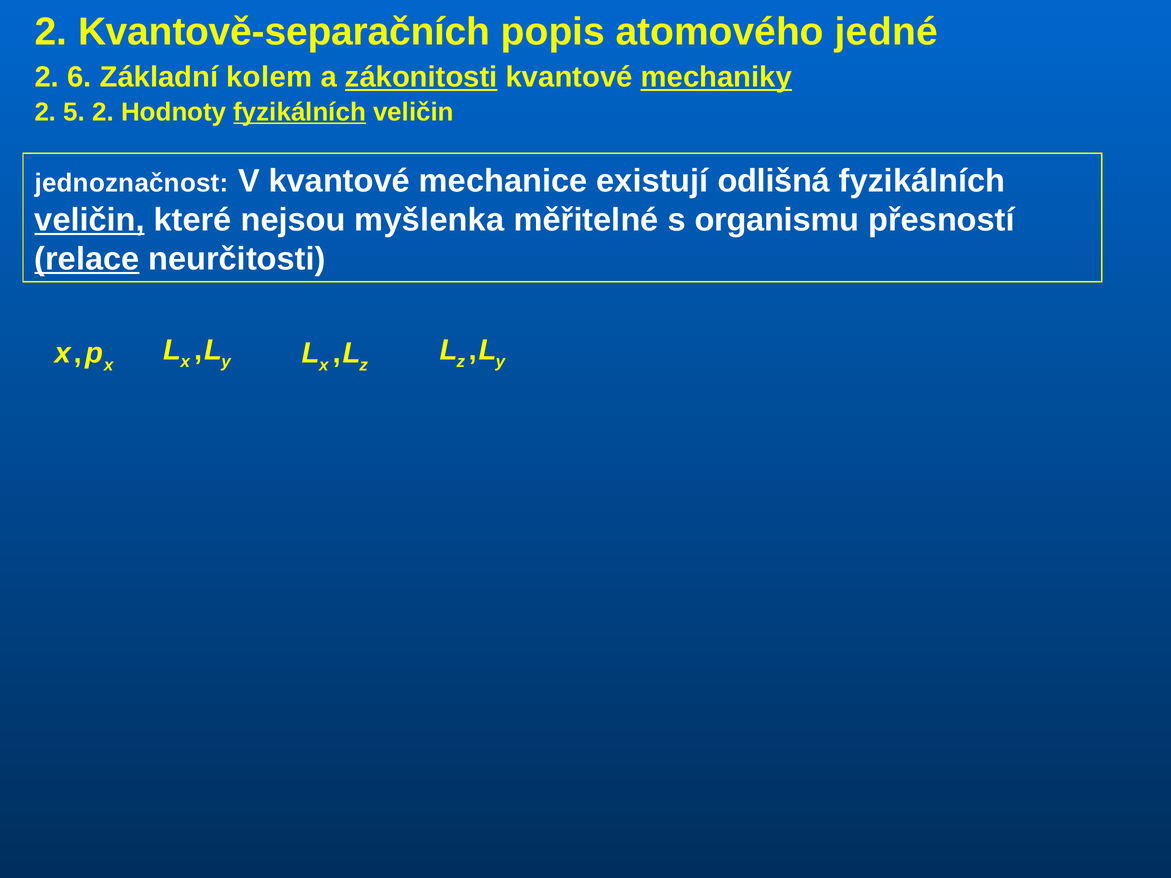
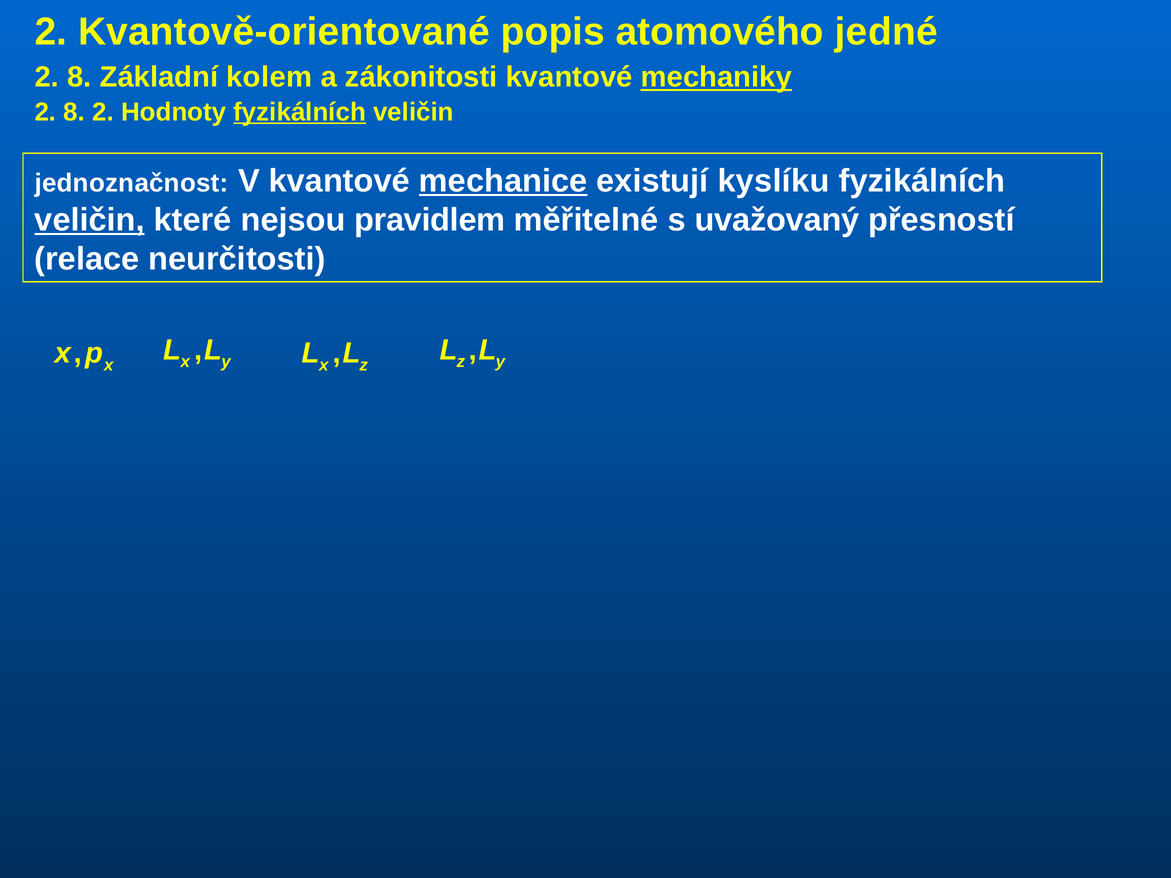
Kvantově-separačních: Kvantově-separačních -> Kvantově-orientované
6 at (79, 77): 6 -> 8
zákonitosti underline: present -> none
5 at (74, 112): 5 -> 8
mechanice underline: none -> present
odlišná: odlišná -> kyslíku
myšlenka: myšlenka -> pravidlem
organismu: organismu -> uvažovaný
relace underline: present -> none
